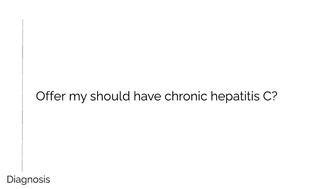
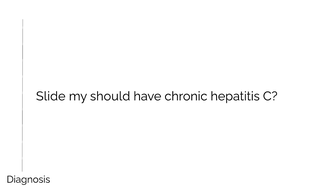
Offer: Offer -> Slide
